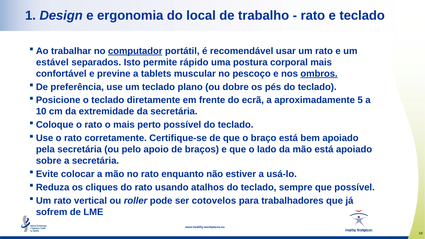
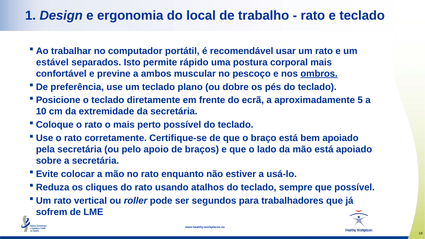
computador underline: present -> none
tablets: tablets -> ambos
cotovelos: cotovelos -> segundos
